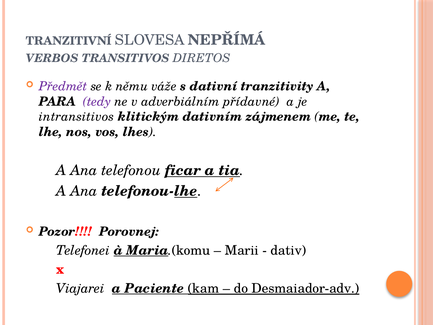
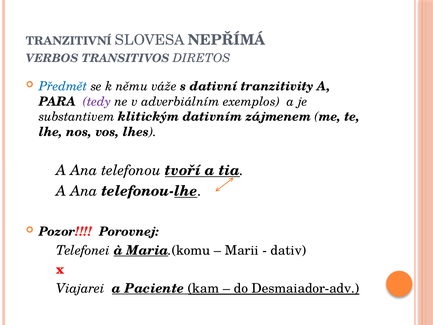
Předmět colour: purple -> blue
přídavné: přídavné -> exemplos
intransitivos: intransitivos -> substantivem
ficar: ficar -> tvoří
